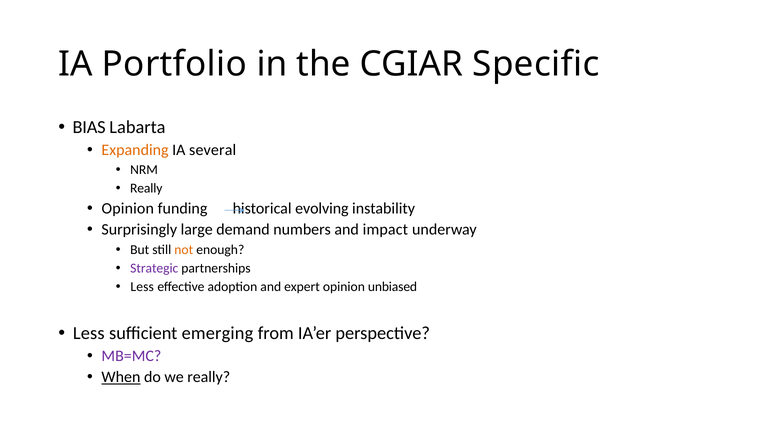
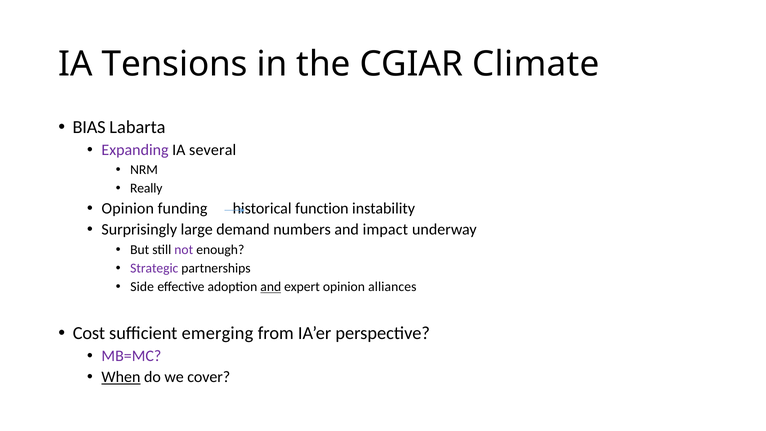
Portfolio: Portfolio -> Tensions
Specific: Specific -> Climate
Expanding colour: orange -> purple
evolving: evolving -> function
not colour: orange -> purple
Less at (142, 287): Less -> Side
and at (271, 287) underline: none -> present
unbiased: unbiased -> alliances
Less at (89, 333): Less -> Cost
we really: really -> cover
